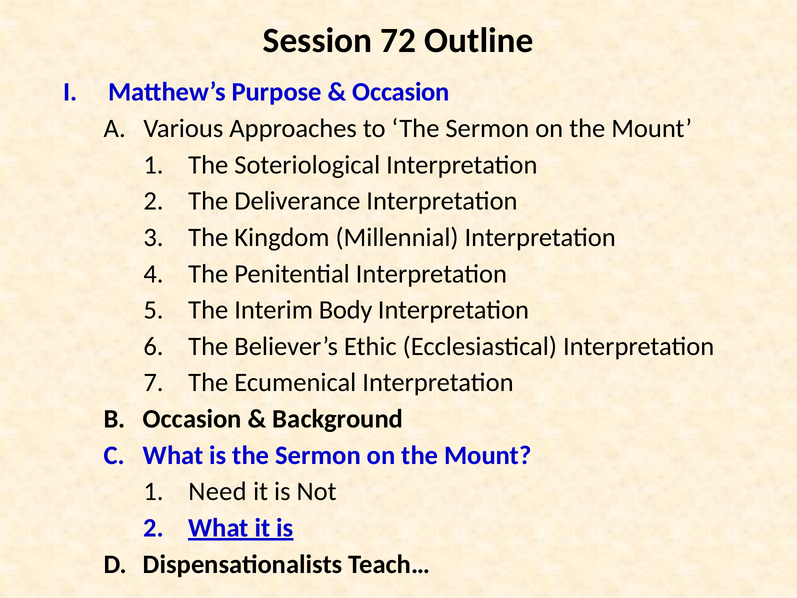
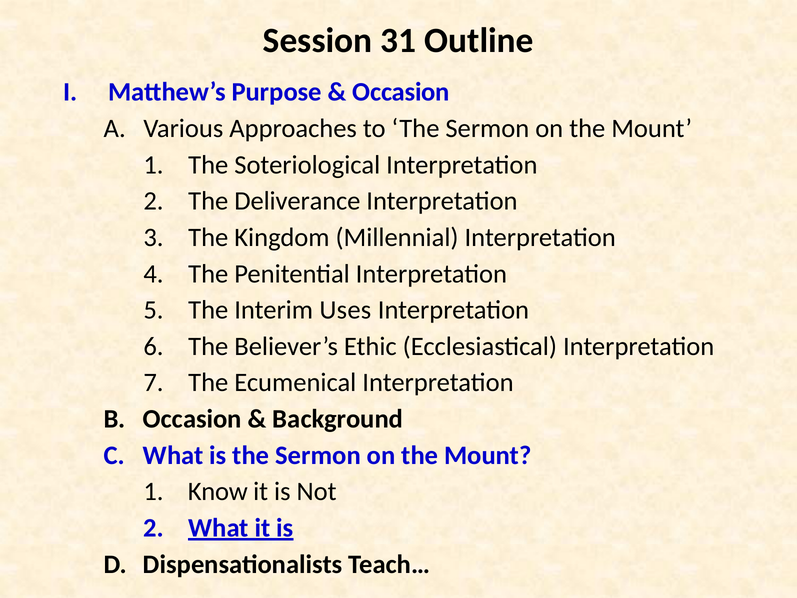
72: 72 -> 31
Body: Body -> Uses
Need: Need -> Know
